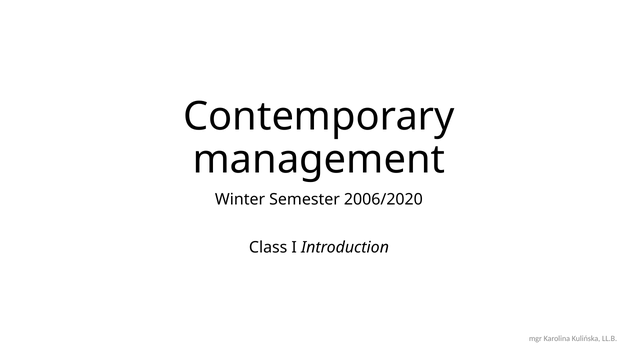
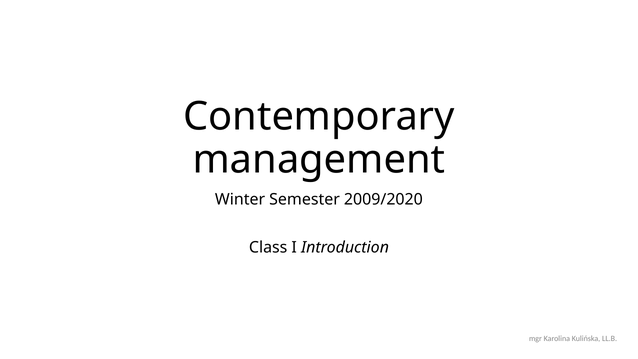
2006/2020: 2006/2020 -> 2009/2020
